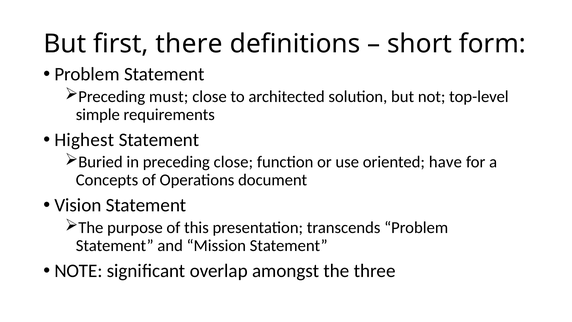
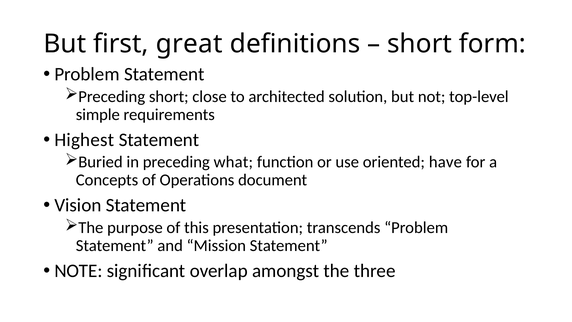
there: there -> great
Preceding must: must -> short
preceding close: close -> what
